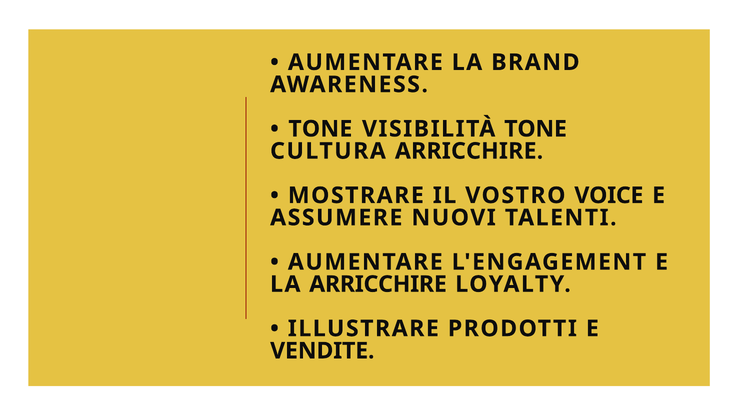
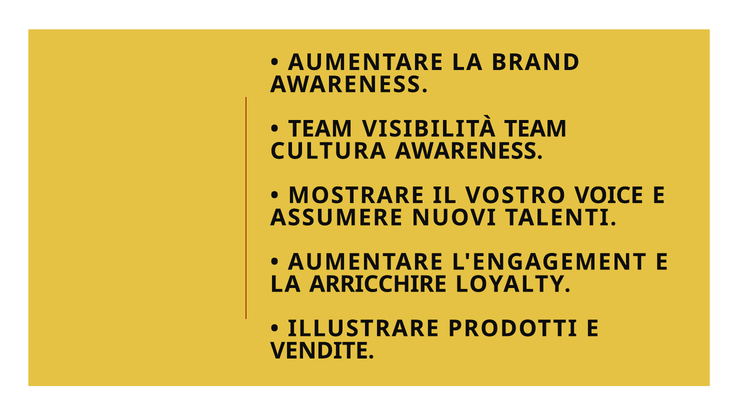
TONE at (320, 129): TONE -> TEAM
VISIBILITÀ TONE: TONE -> TEAM
CULTURA ARRICCHIRE: ARRICCHIRE -> AWARENESS
